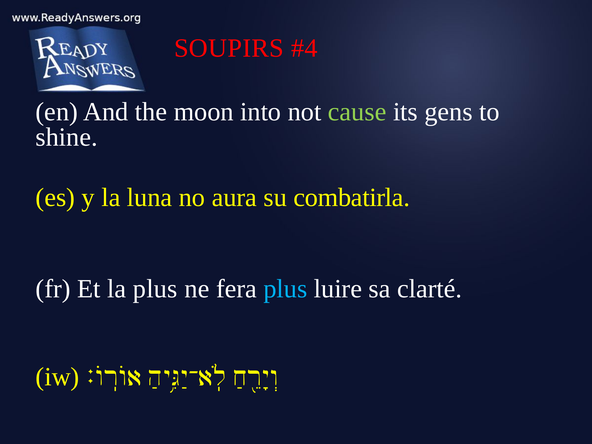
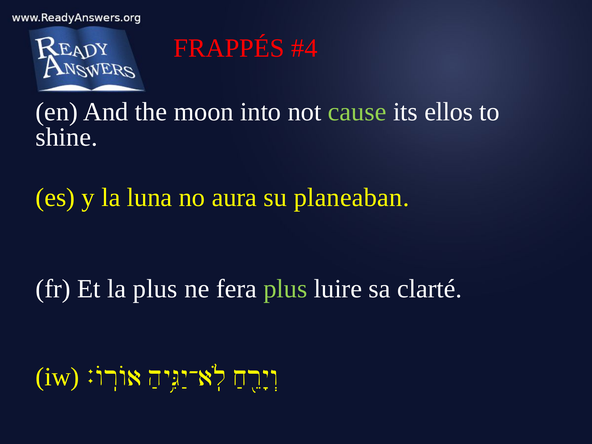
SOUPIRS: SOUPIRS -> FRAPPÉS
gens: gens -> ellos
combatirla: combatirla -> planeaban
plus at (285, 289) colour: light blue -> light green
